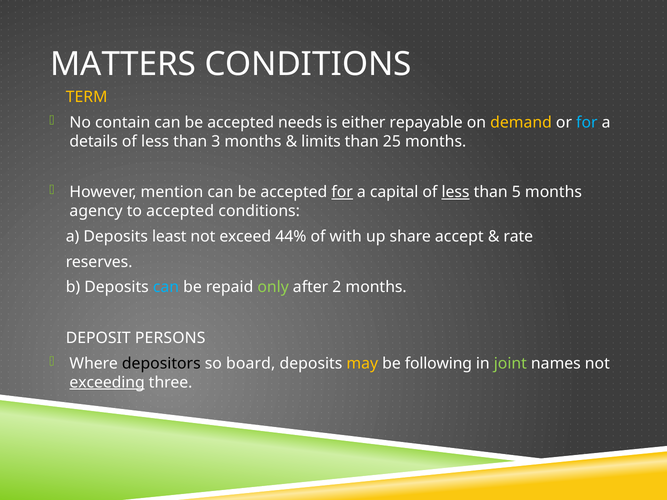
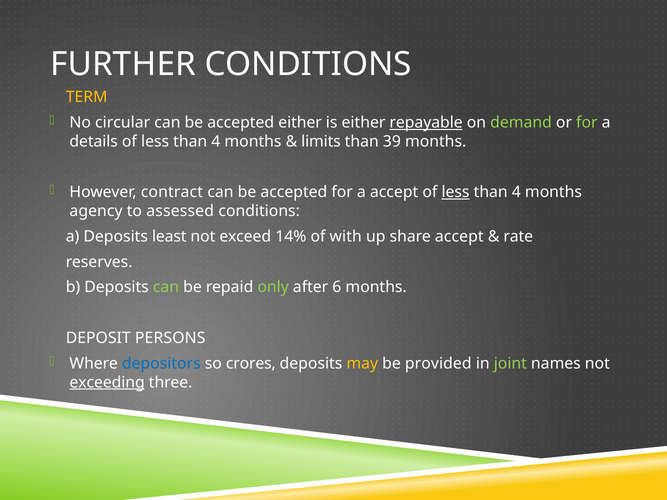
MATTERS: MATTERS -> FURTHER
contain: contain -> circular
accepted needs: needs -> either
repayable underline: none -> present
demand colour: yellow -> light green
for at (587, 123) colour: light blue -> light green
3 at (216, 142): 3 -> 4
25: 25 -> 39
mention: mention -> contract
for at (342, 192) underline: present -> none
a capital: capital -> accept
5 at (516, 192): 5 -> 4
to accepted: accepted -> assessed
44%: 44% -> 14%
can at (166, 287) colour: light blue -> light green
2: 2 -> 6
depositors colour: black -> blue
board: board -> crores
following: following -> provided
